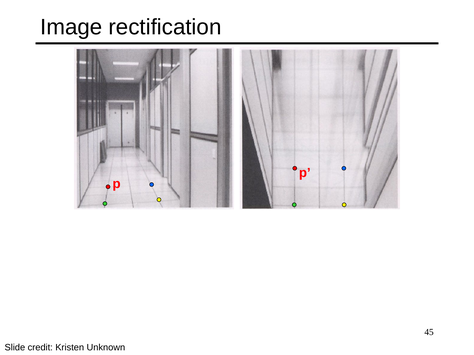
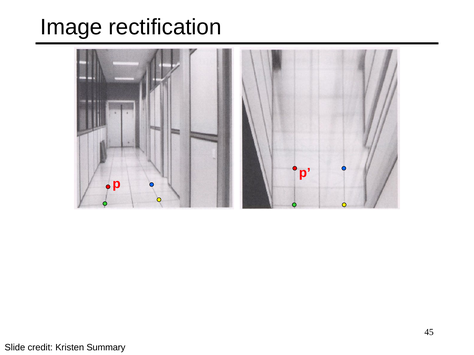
Unknown: Unknown -> Summary
